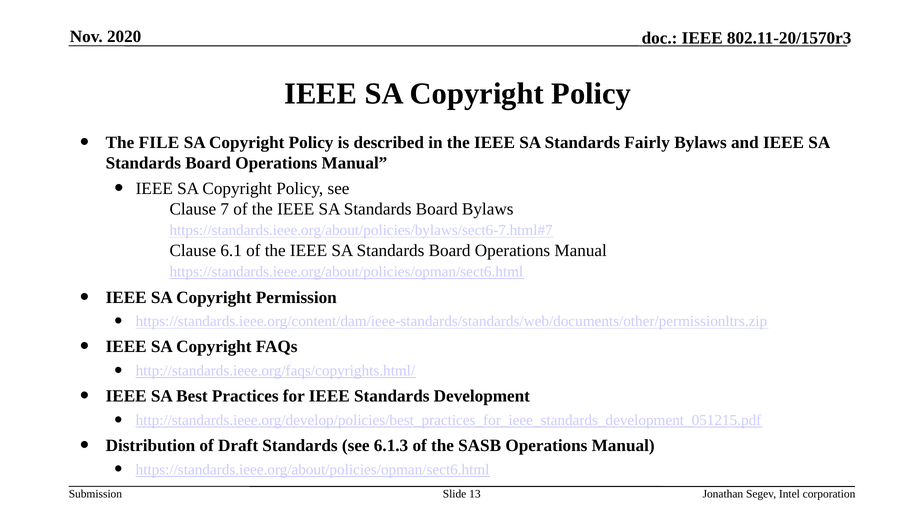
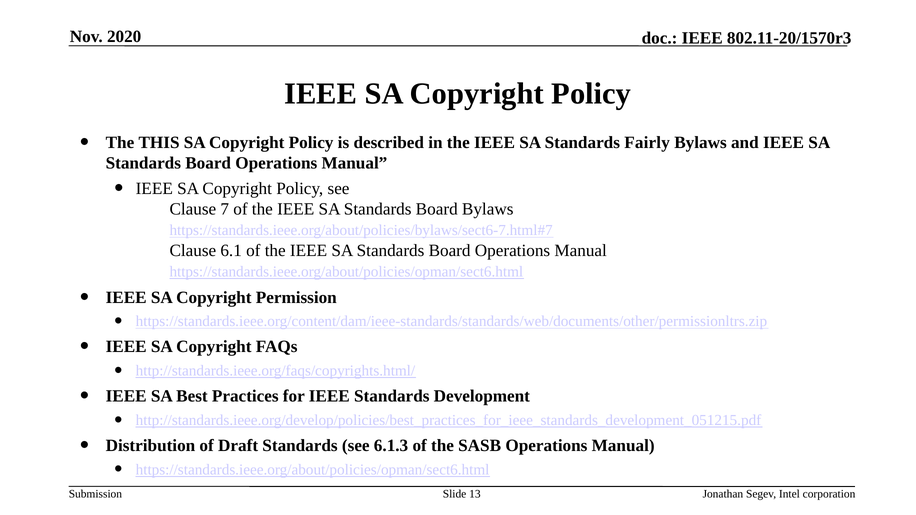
FILE: FILE -> THIS
